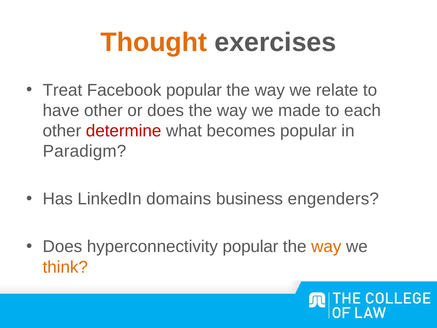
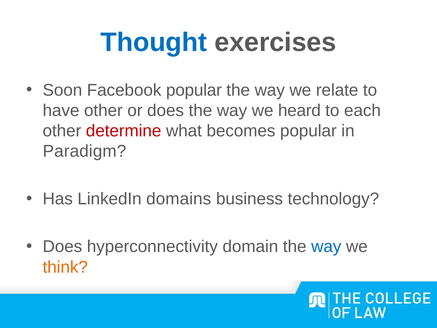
Thought colour: orange -> blue
Treat: Treat -> Soon
made: made -> heard
engenders: engenders -> technology
hyperconnectivity popular: popular -> domain
way at (326, 247) colour: orange -> blue
